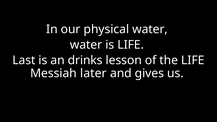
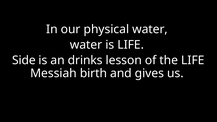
Last: Last -> Side
later: later -> birth
